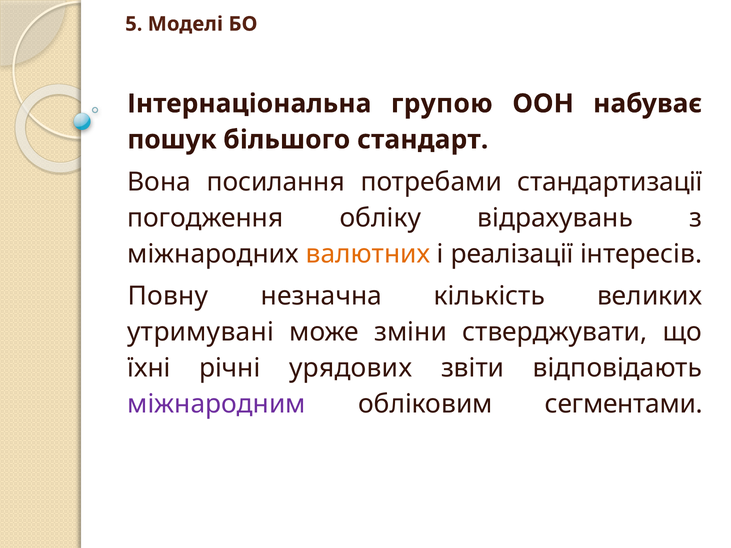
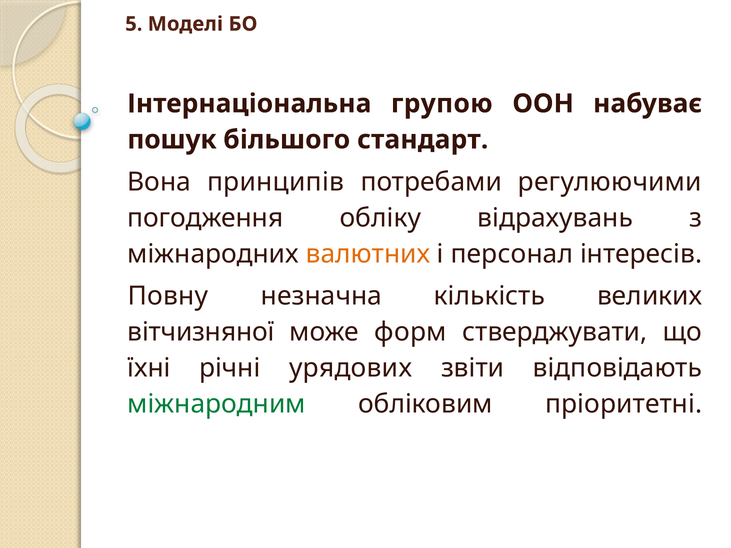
посилання: посилання -> принципів
стандартизації: стандартизації -> регулюючими
реалізації: реалізації -> персонал
утримувані: утримувані -> вітчизняної
зміни: зміни -> форм
міжнародним colour: purple -> green
сегментами: сегментами -> пріоритетні
